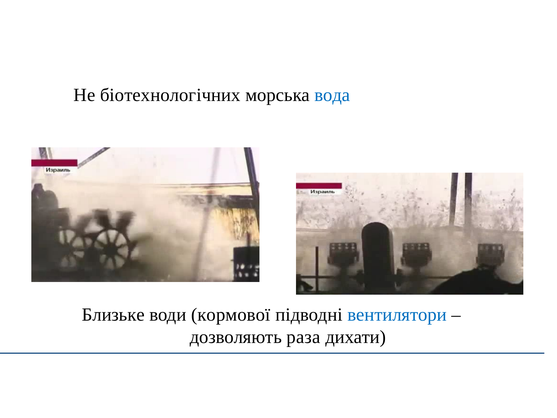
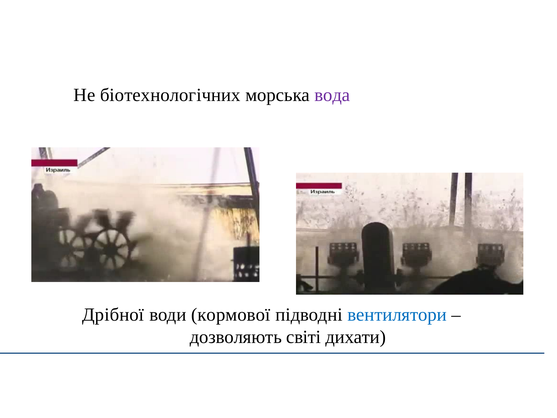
вода colour: blue -> purple
Близьке: Близьке -> Дрібної
раза: раза -> світі
